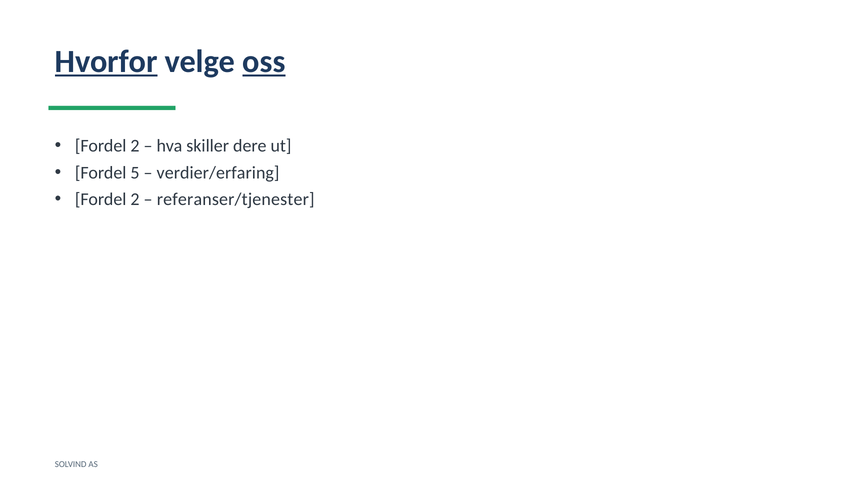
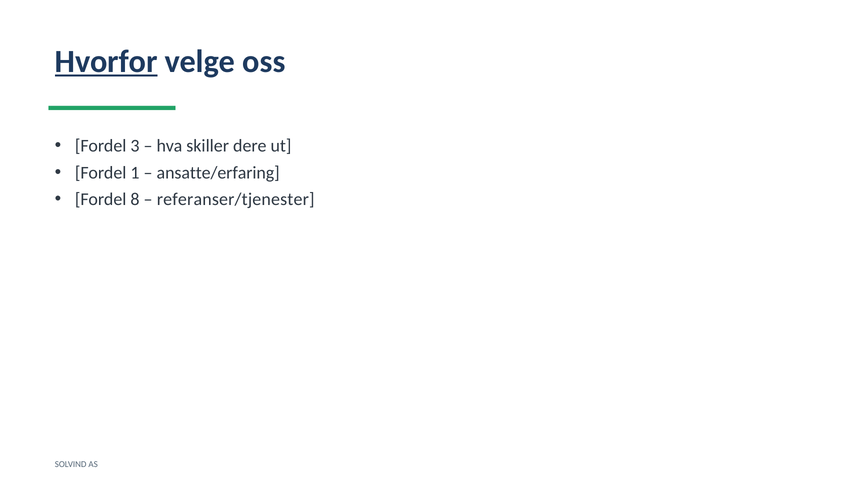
oss underline: present -> none
2 at (135, 146): 2 -> 3
5: 5 -> 1
verdier/erfaring: verdier/erfaring -> ansatte/erfaring
2 at (135, 200): 2 -> 8
